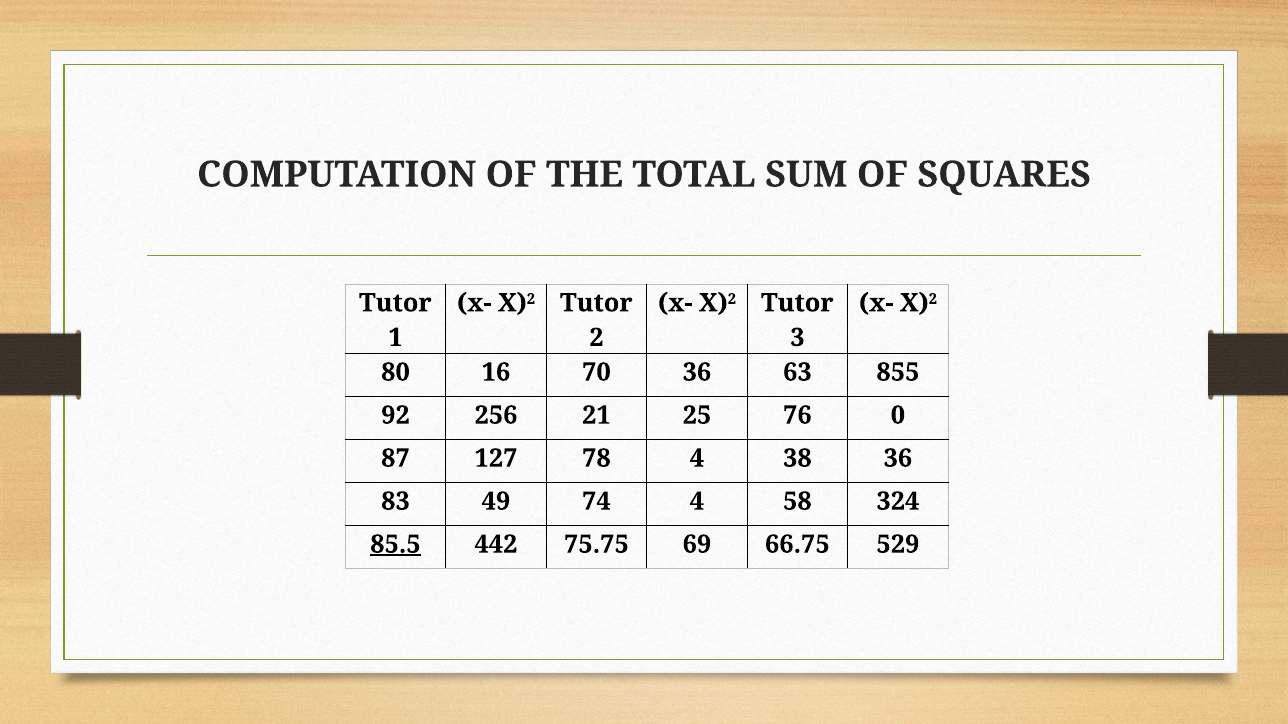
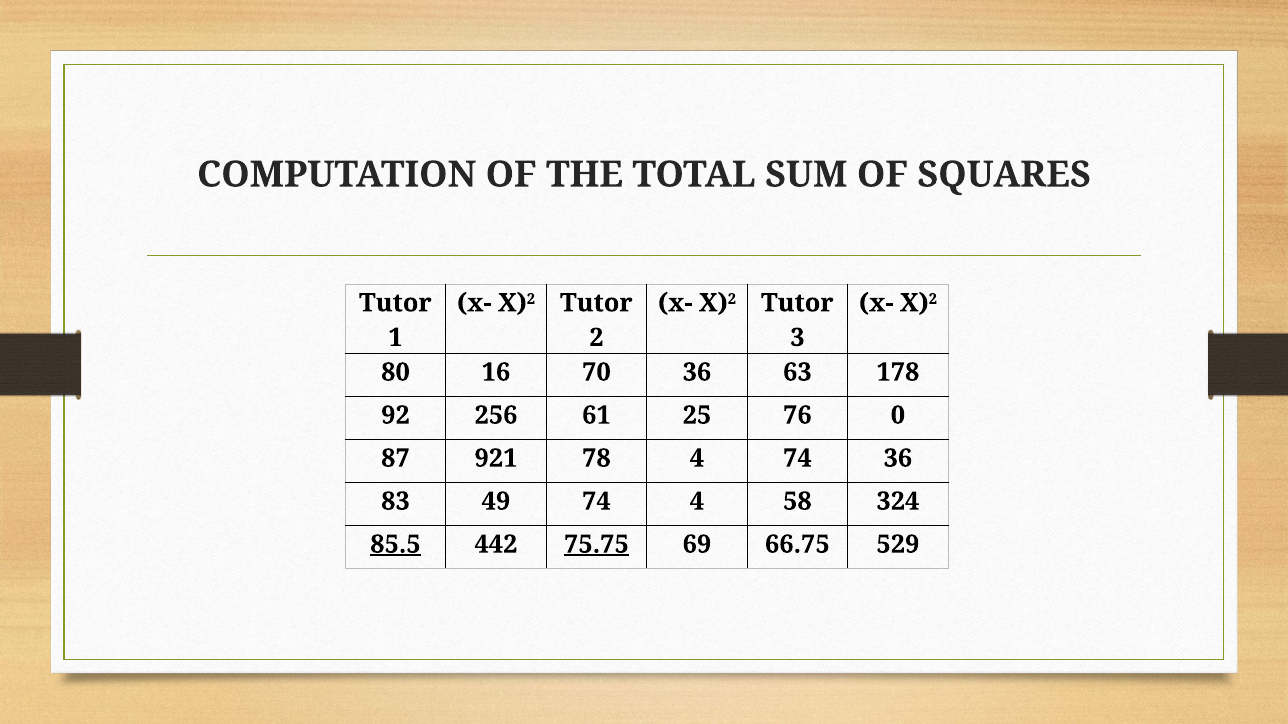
855: 855 -> 178
21: 21 -> 61
127: 127 -> 921
4 38: 38 -> 74
75.75 underline: none -> present
